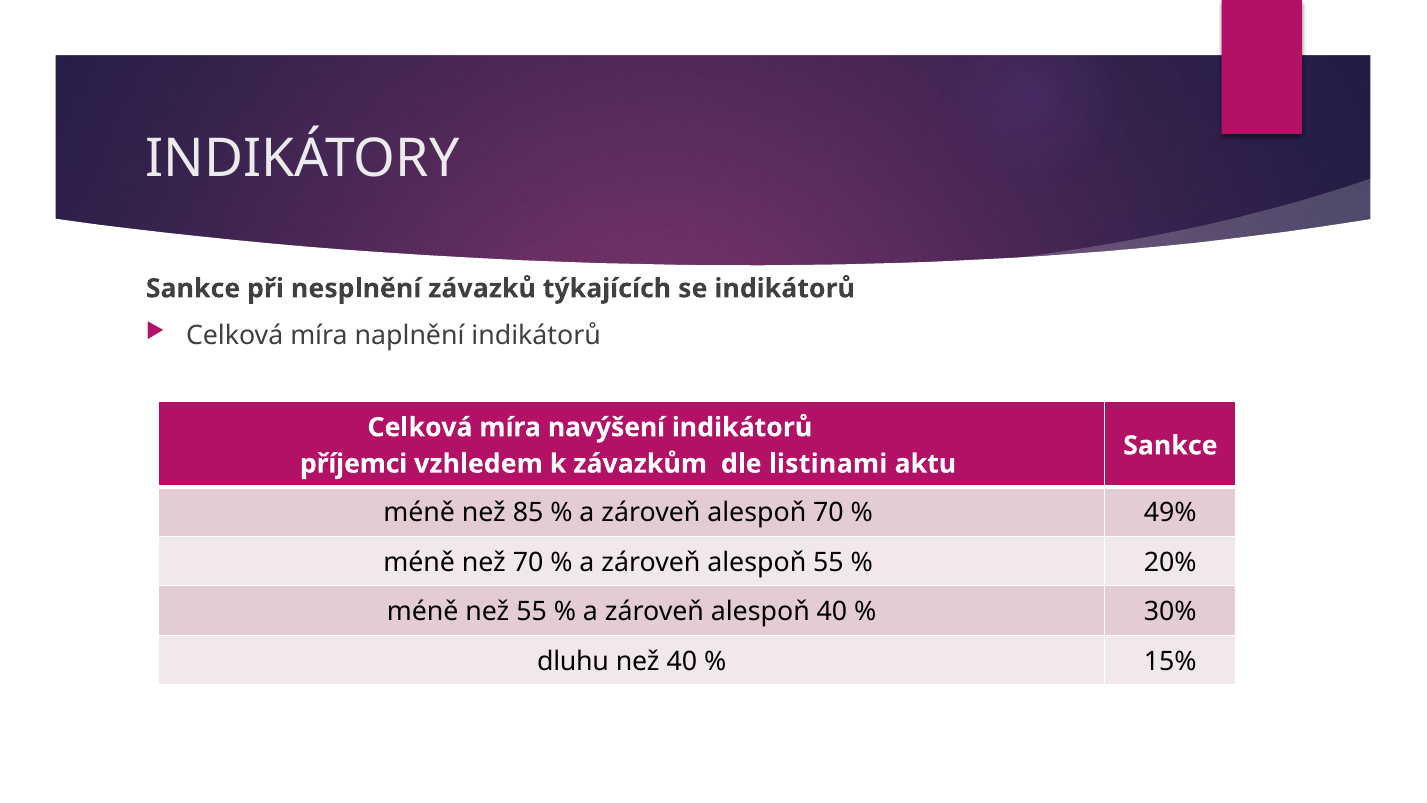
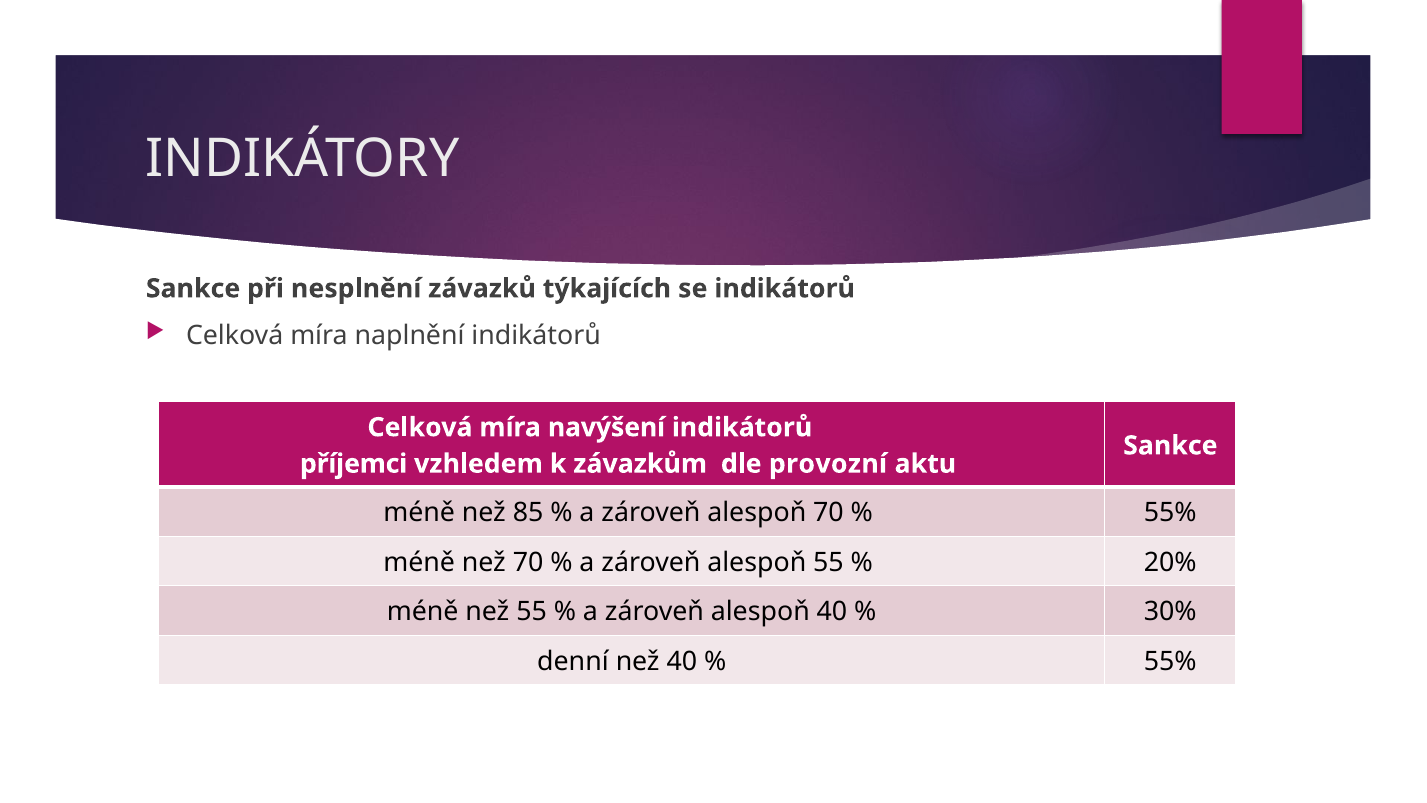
listinami: listinami -> provozní
49% at (1170, 513): 49% -> 55%
dluhu: dluhu -> denní
15% at (1170, 661): 15% -> 55%
